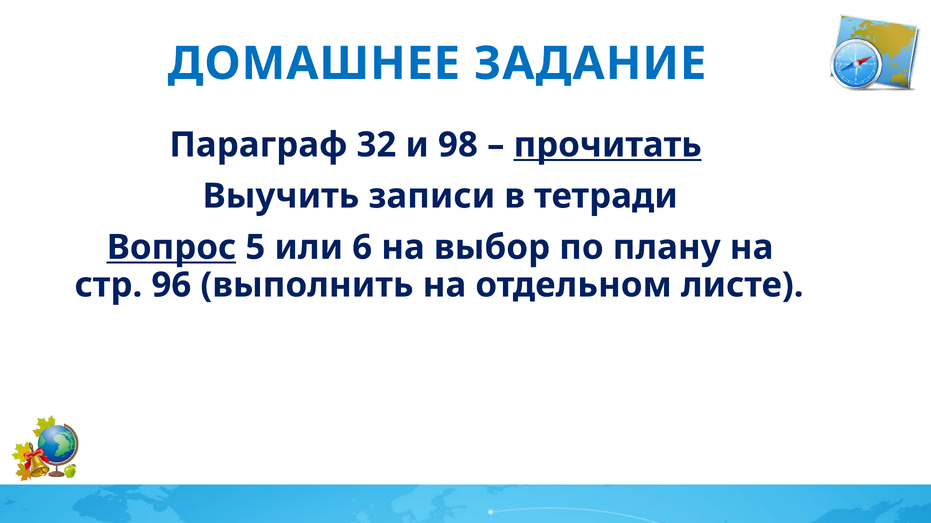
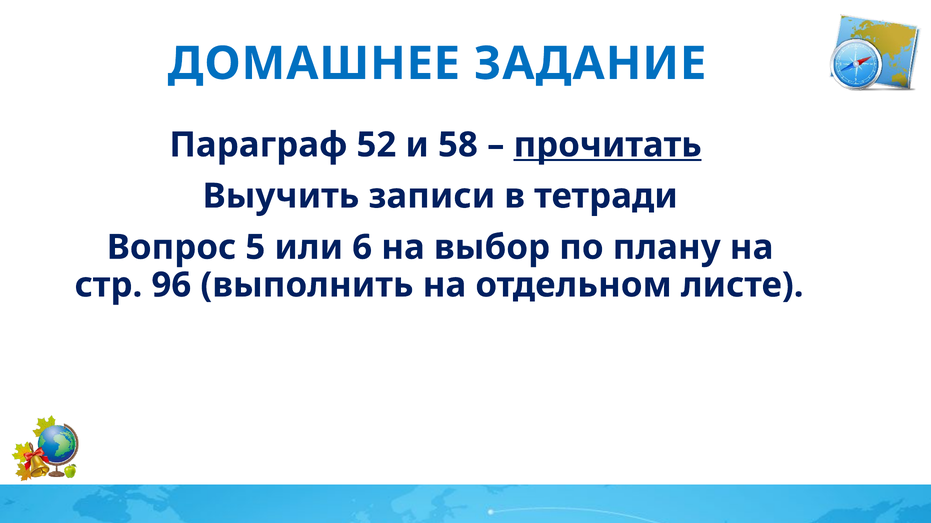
32: 32 -> 52
98: 98 -> 58
Вопрос underline: present -> none
